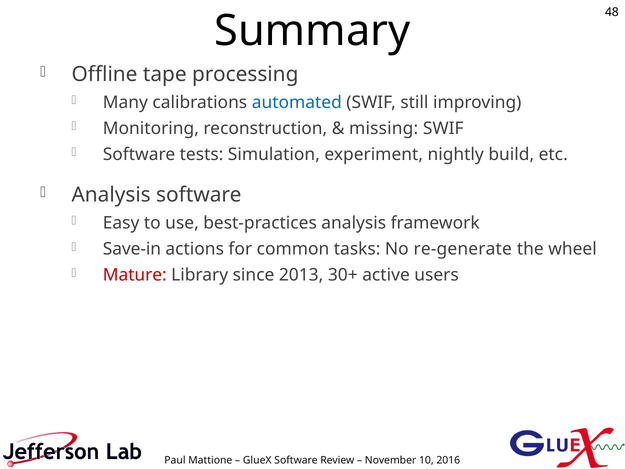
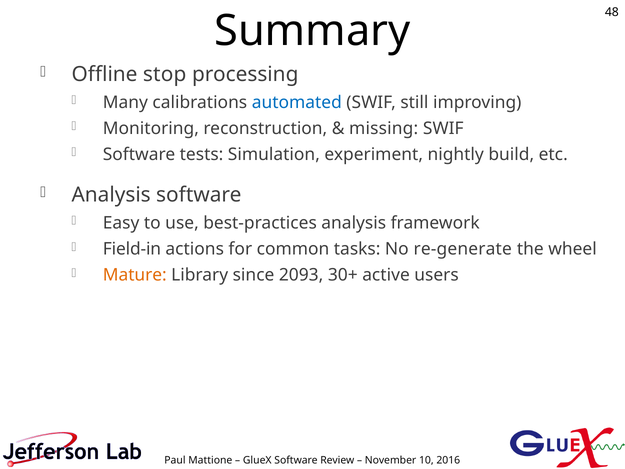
tape: tape -> stop
Save-in: Save-in -> Field-in
Mature colour: red -> orange
2013: 2013 -> 2093
